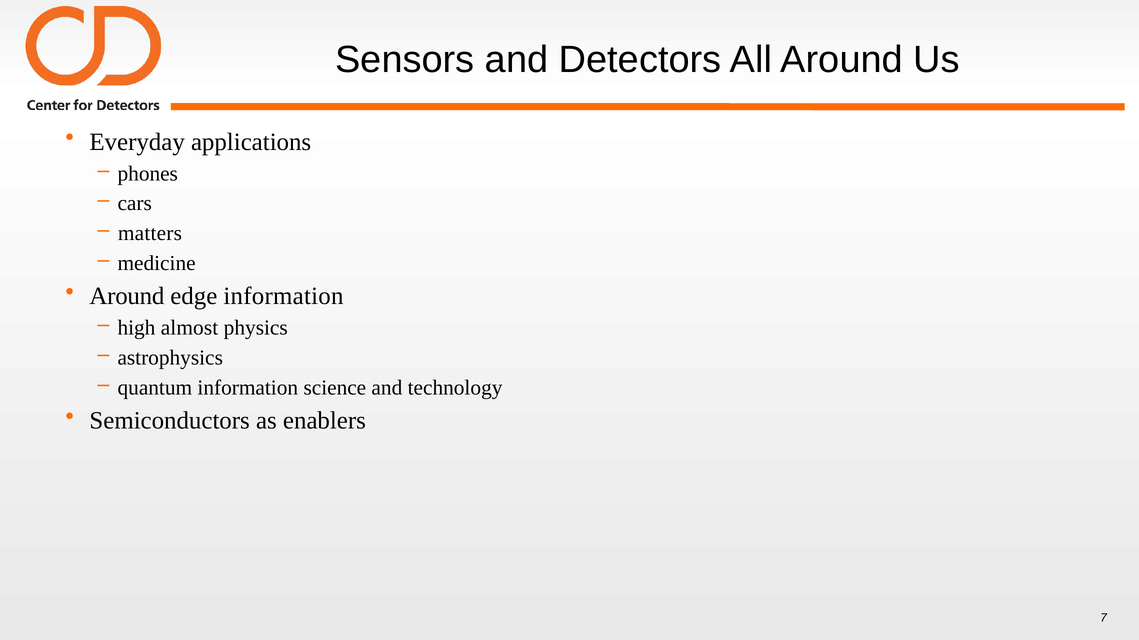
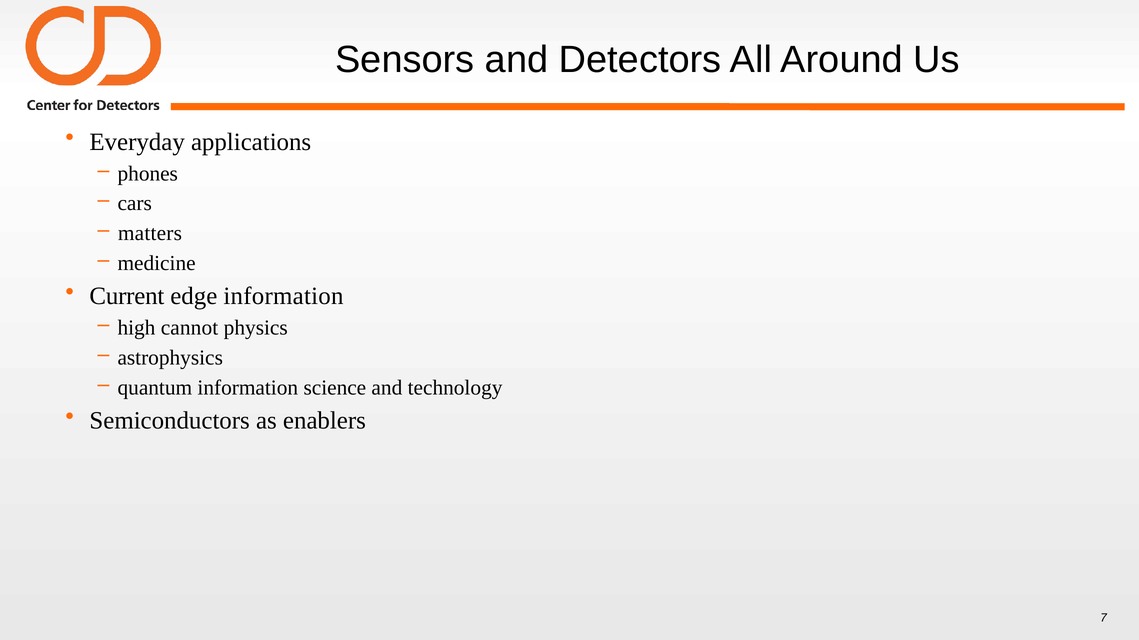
Around at (127, 296): Around -> Current
almost: almost -> cannot
